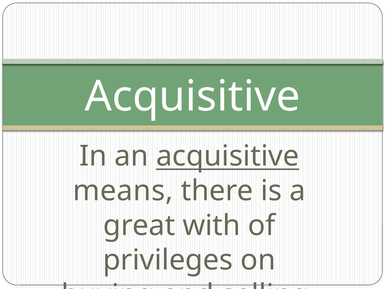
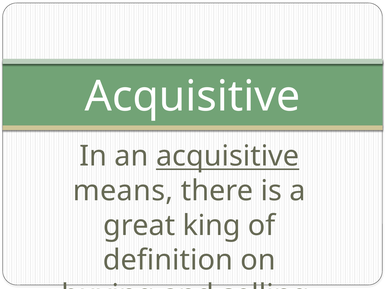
with: with -> king
privileges: privileges -> definition
